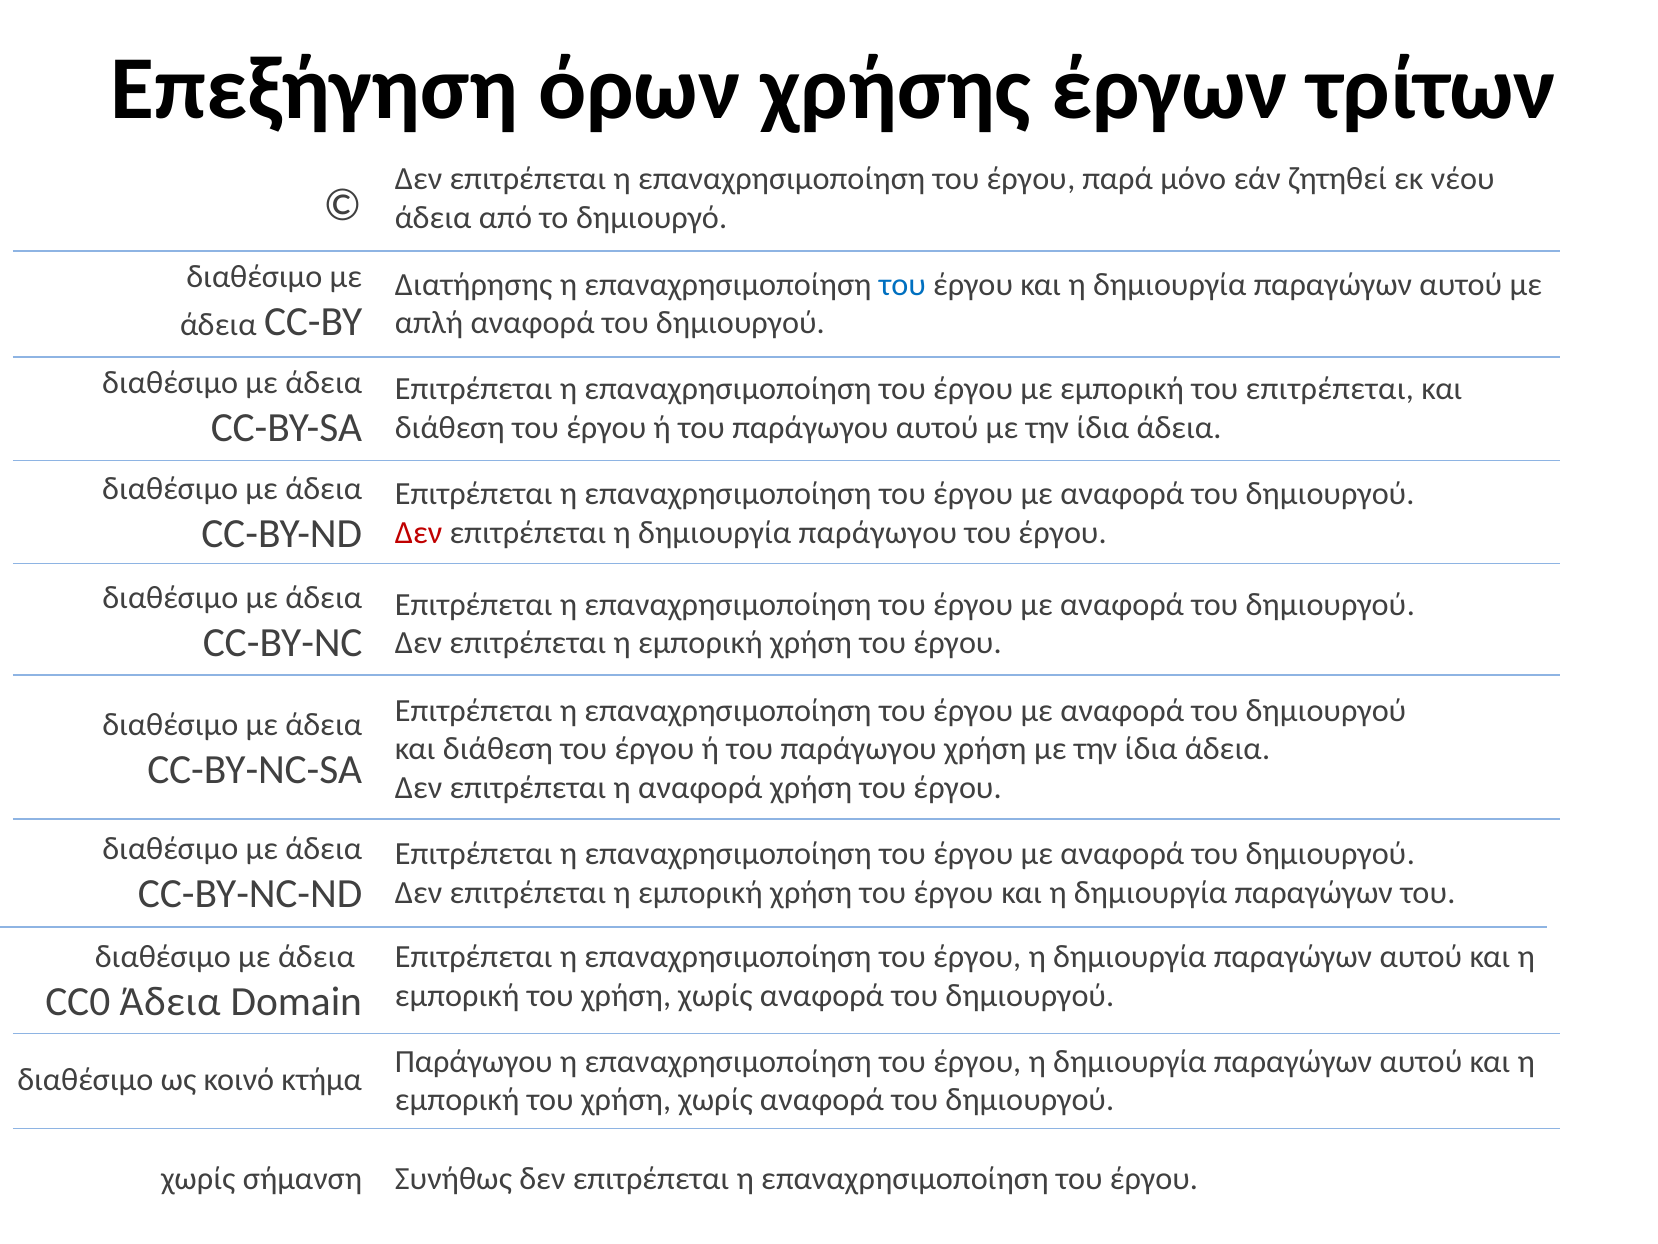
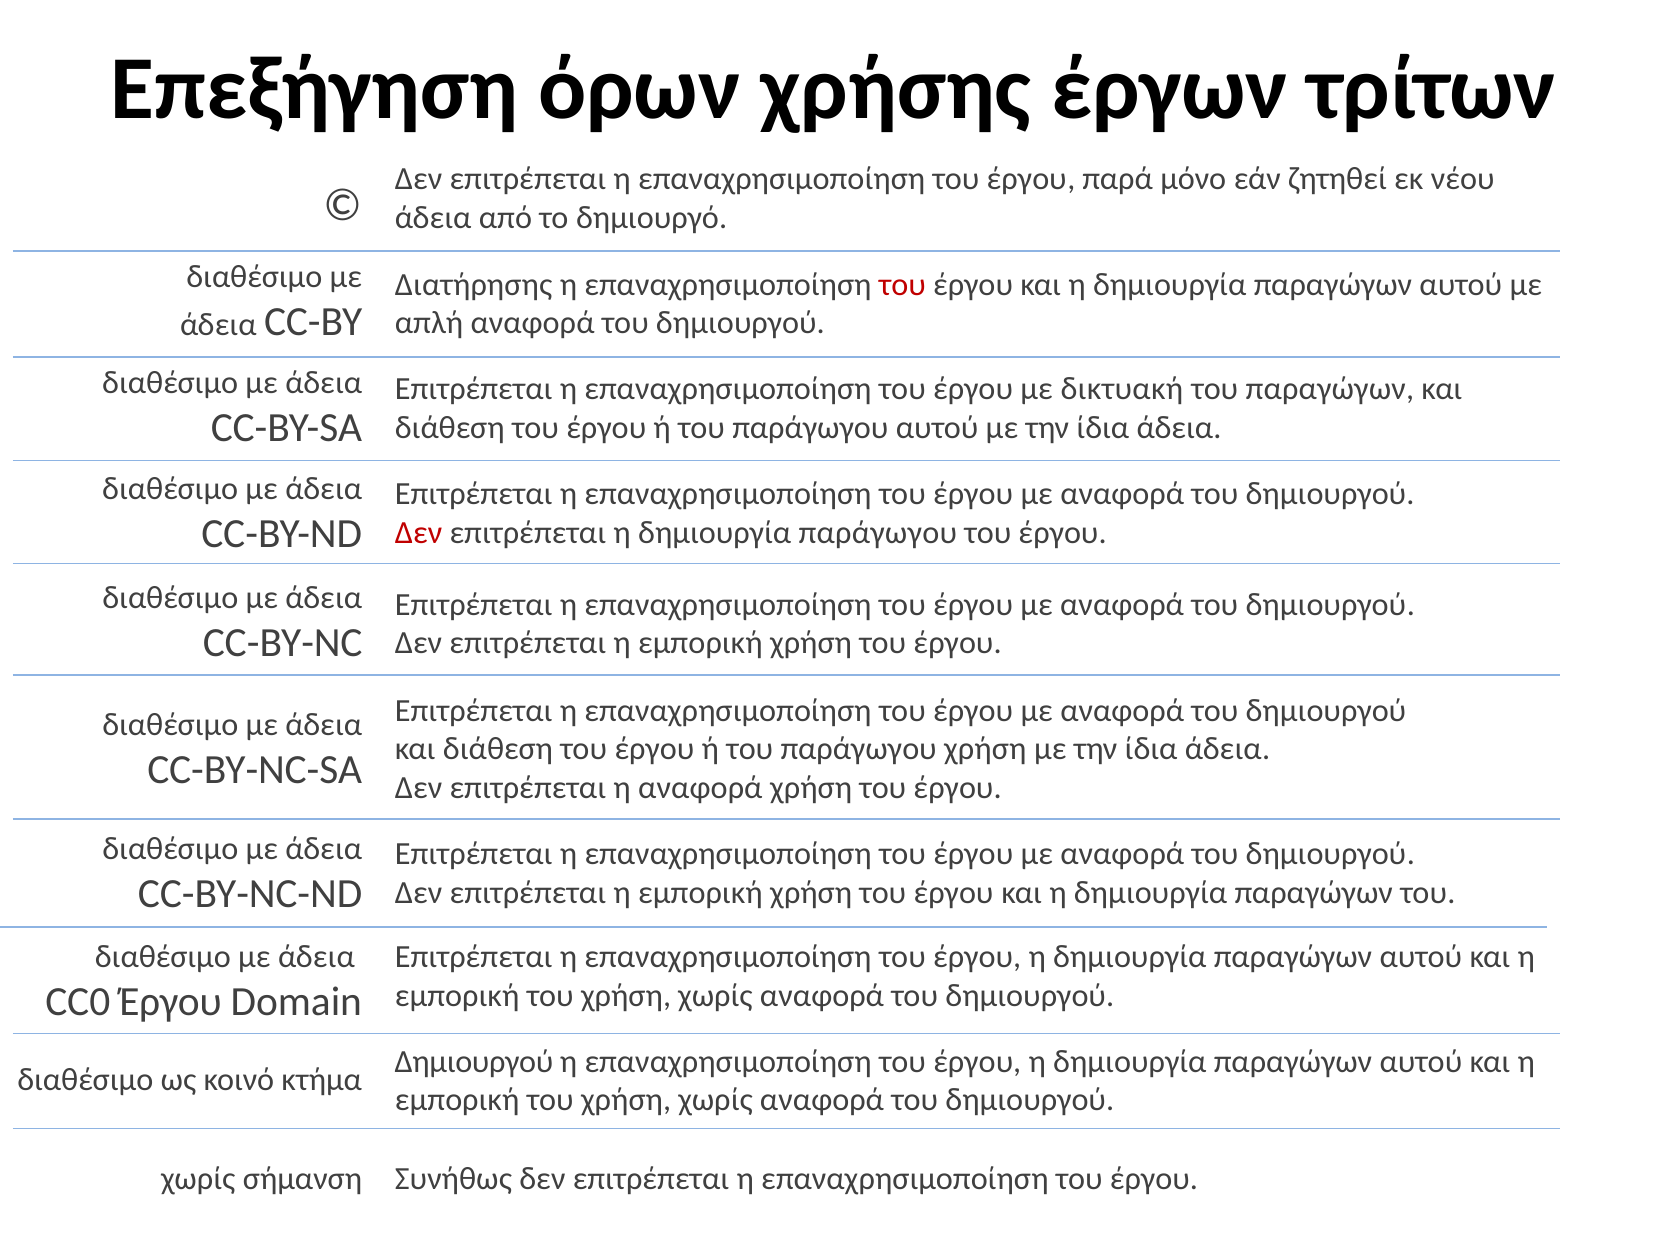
του at (902, 284) colour: blue -> red
με εμπορική: εμπορική -> δικτυακή
του επιτρέπεται: επιτρέπεται -> παραγώγων
CC0 Άδεια: Άδεια -> Έργου
Παράγωγου at (474, 1061): Παράγωγου -> Δημιουργού
